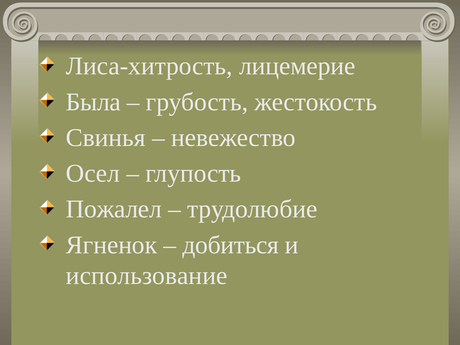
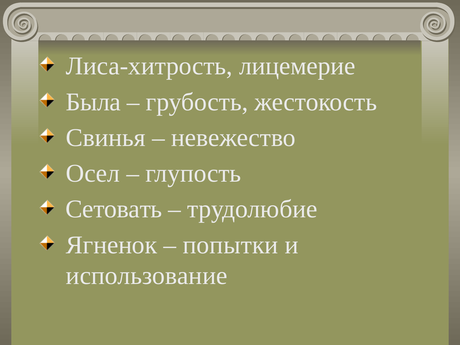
Пожалел: Пожалел -> Сетовать
добиться: добиться -> попытки
